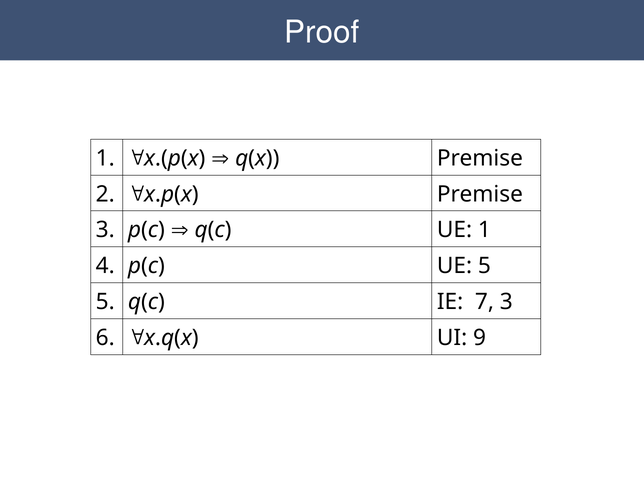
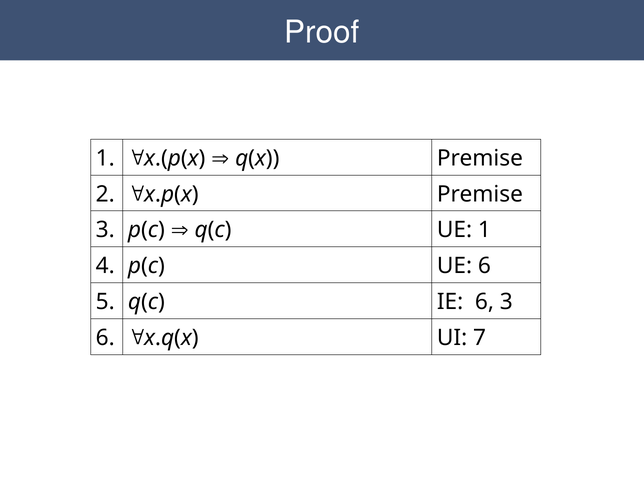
UE 5: 5 -> 6
IE 7: 7 -> 6
9: 9 -> 7
